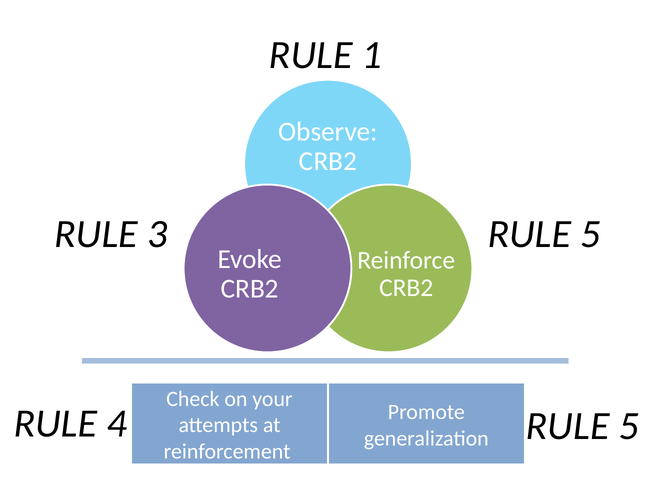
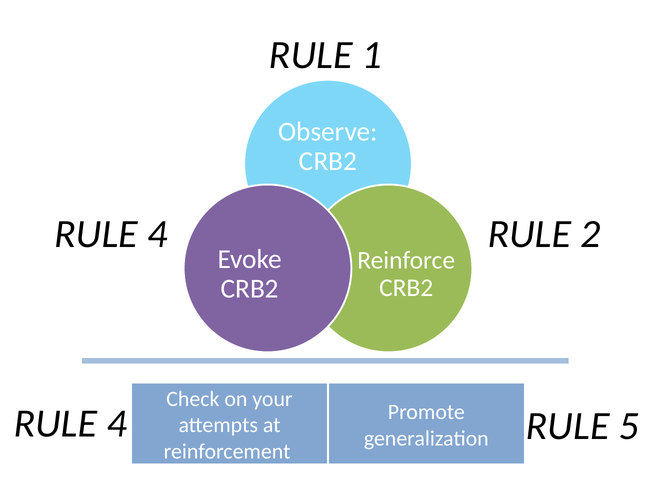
3 at (157, 234): 3 -> 4
5 at (591, 234): 5 -> 2
